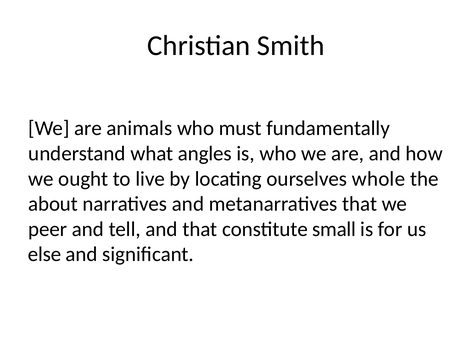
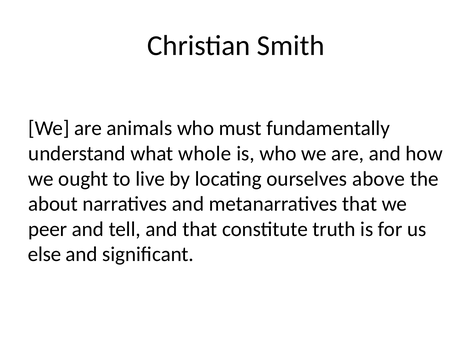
angles: angles -> whole
whole: whole -> above
small: small -> truth
